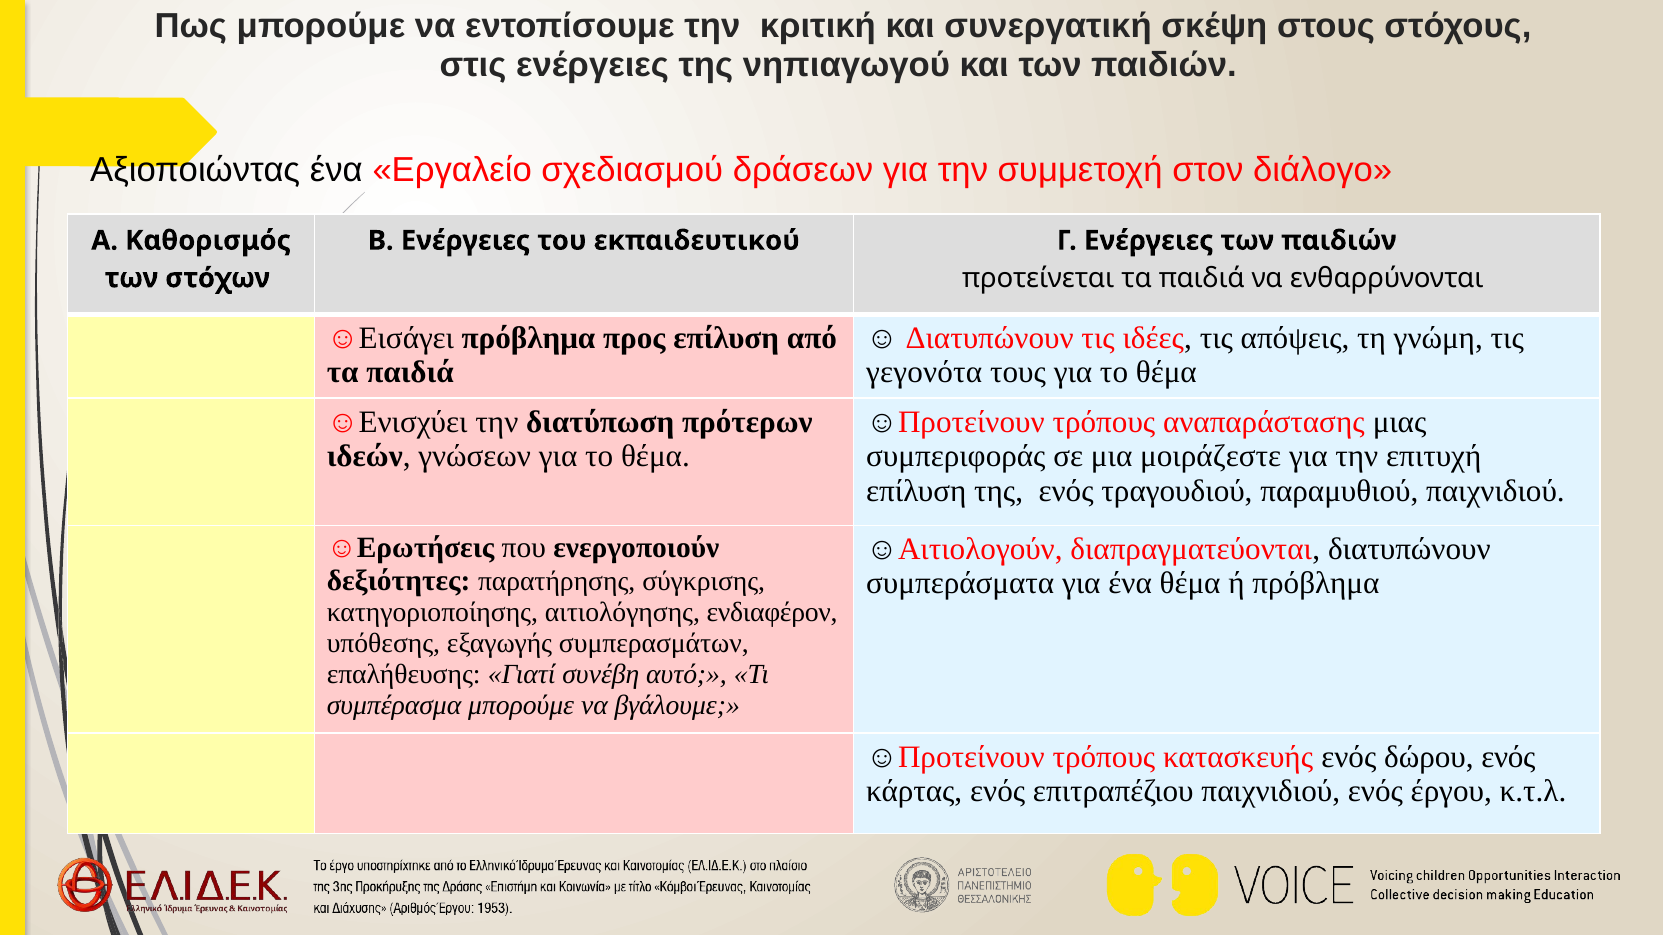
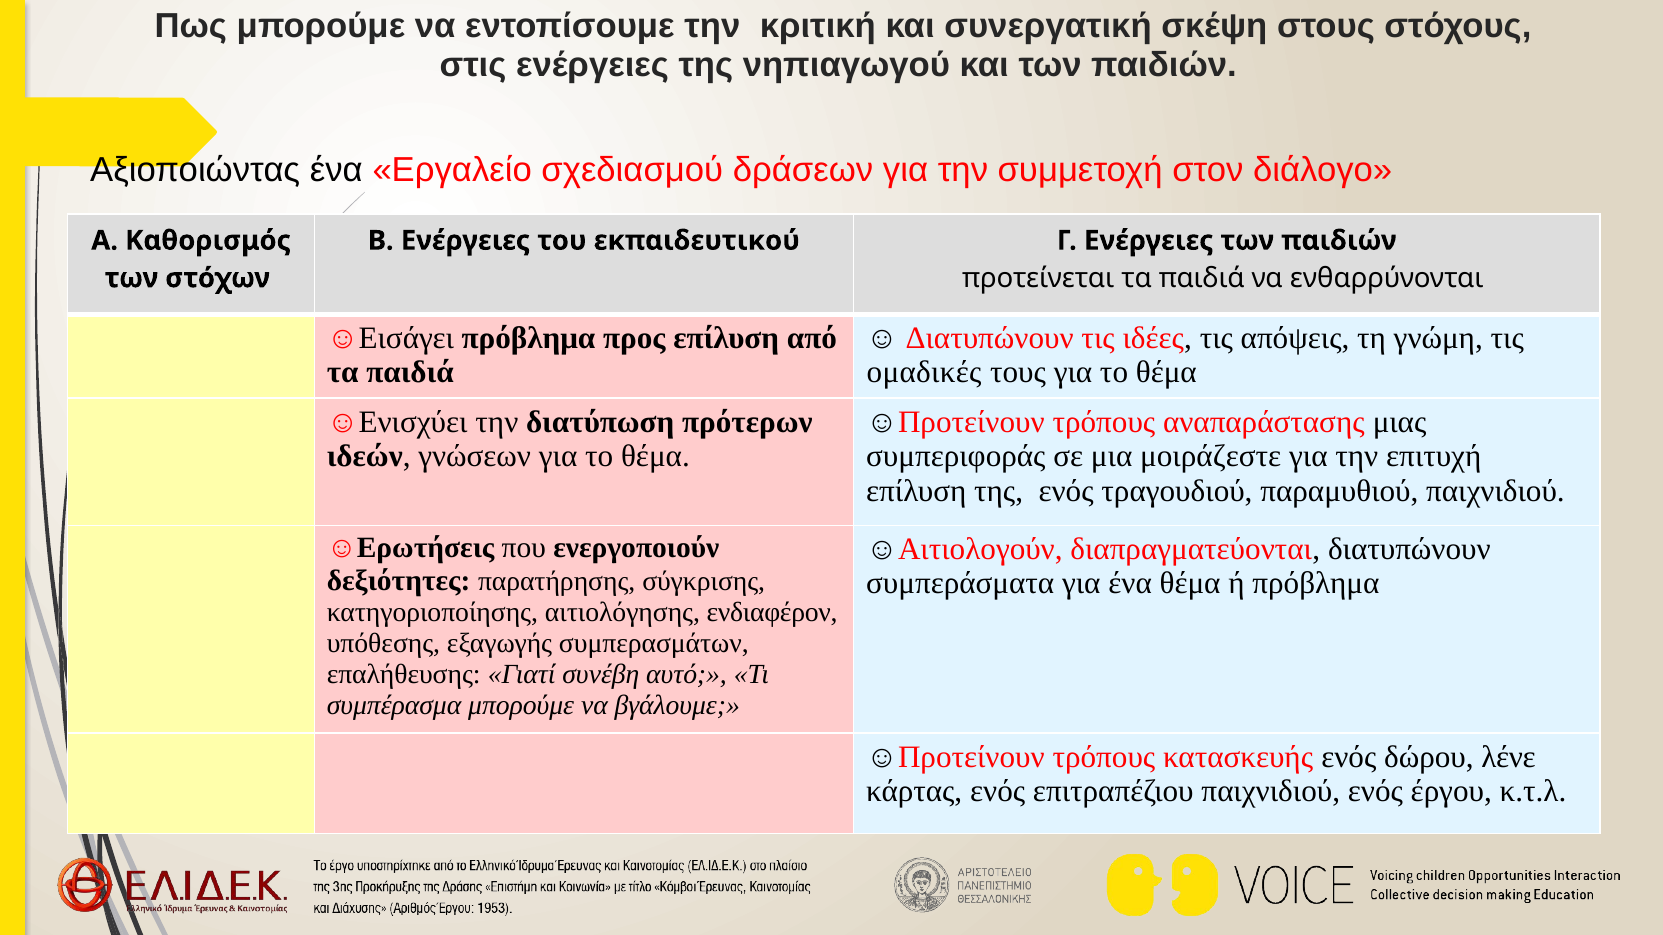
γεγονότα: γεγονότα -> ομαδικές
δώρου ενός: ενός -> λένε
